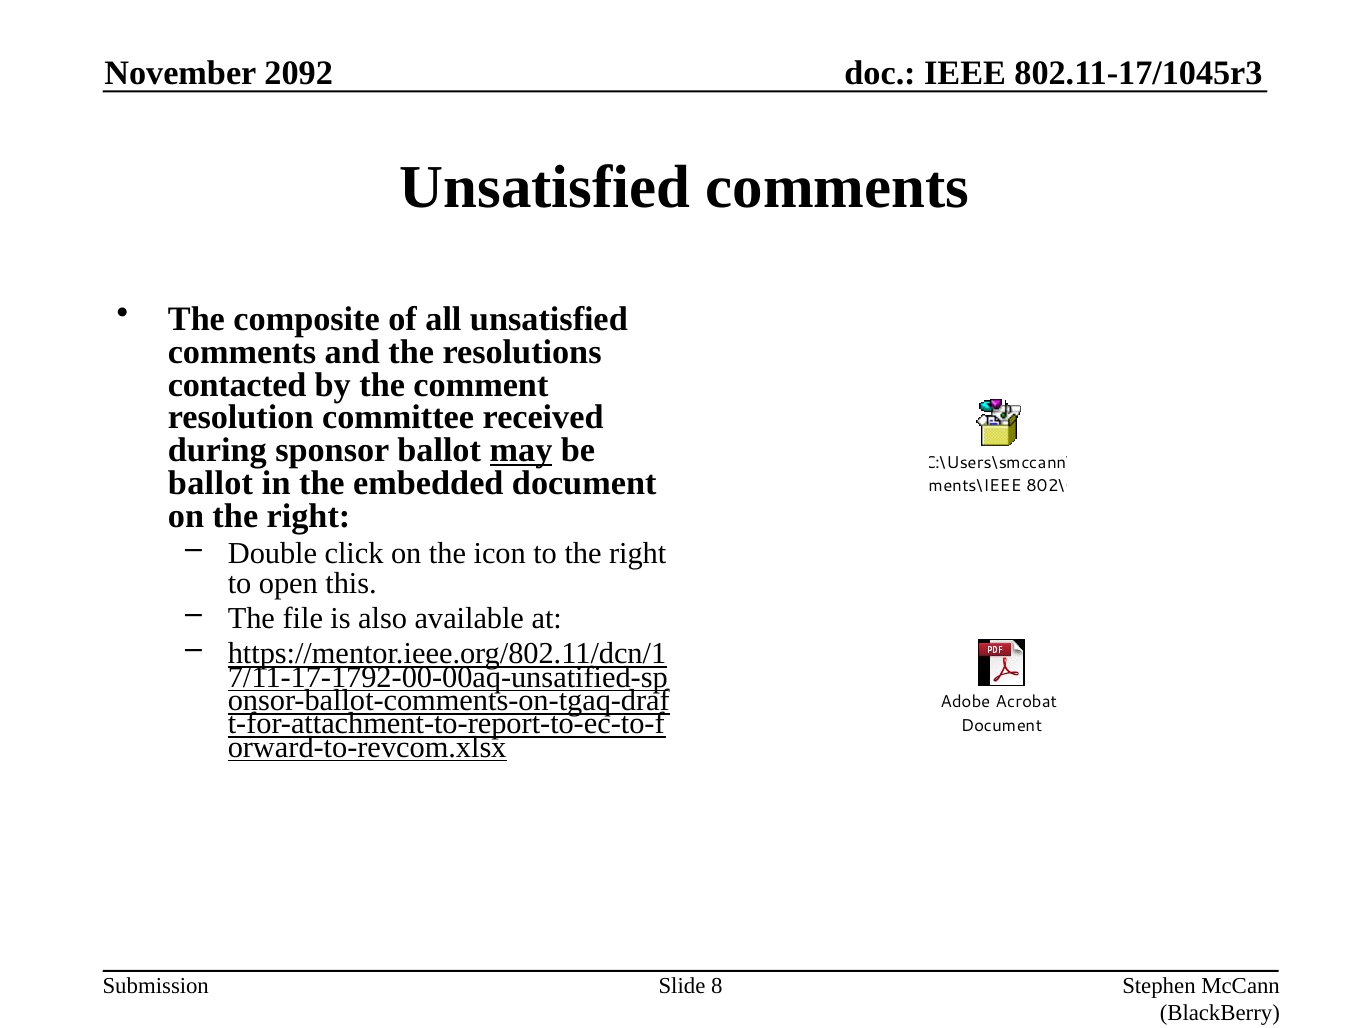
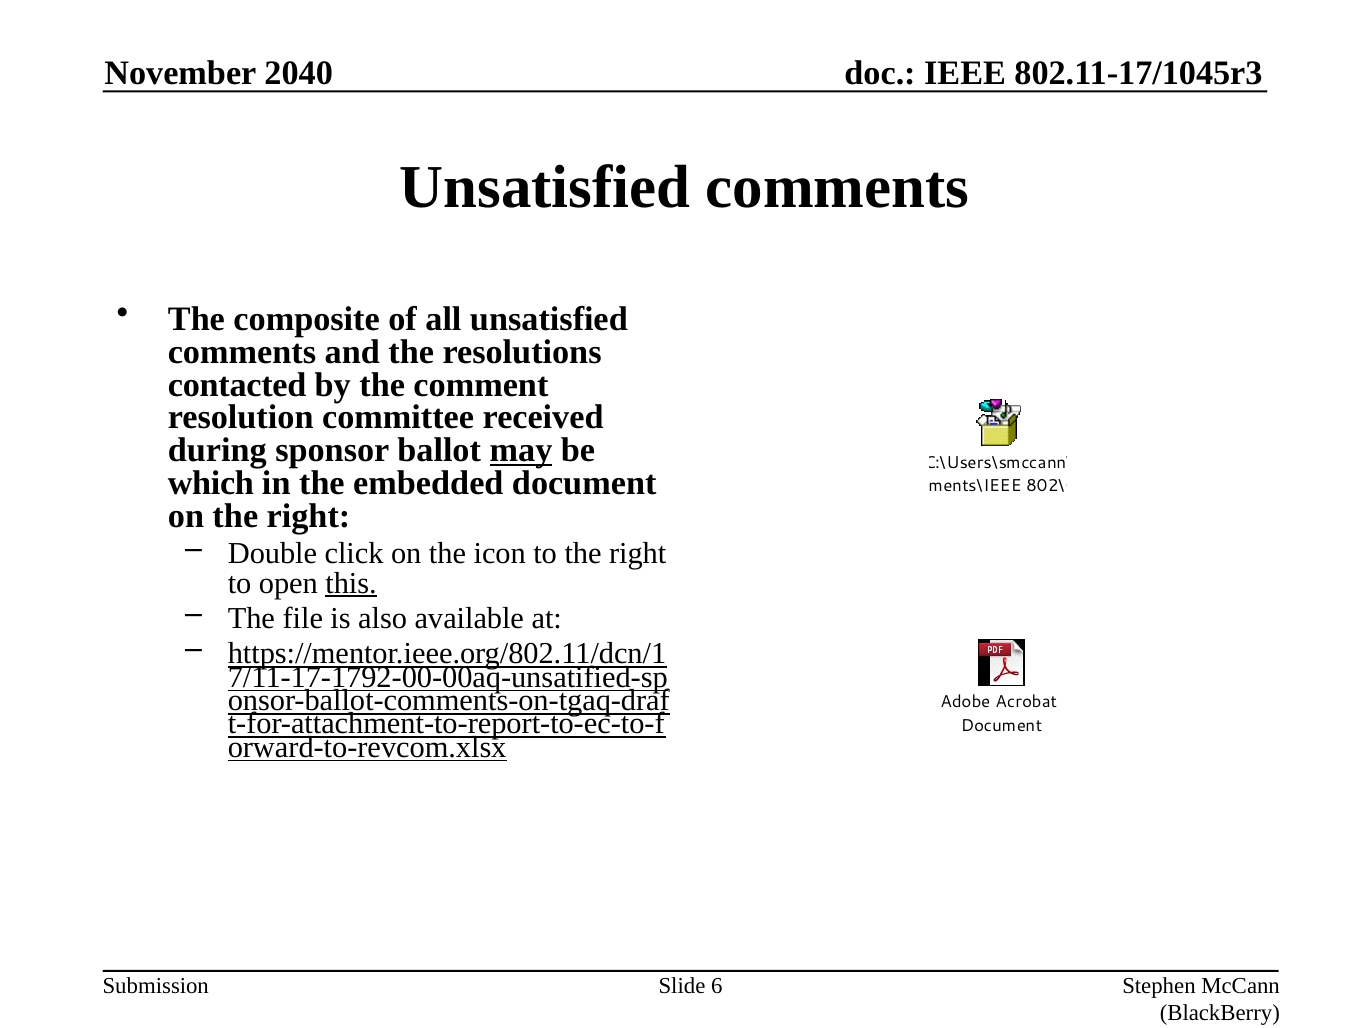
2092: 2092 -> 2040
ballot at (211, 483): ballot -> which
this underline: none -> present
8: 8 -> 6
